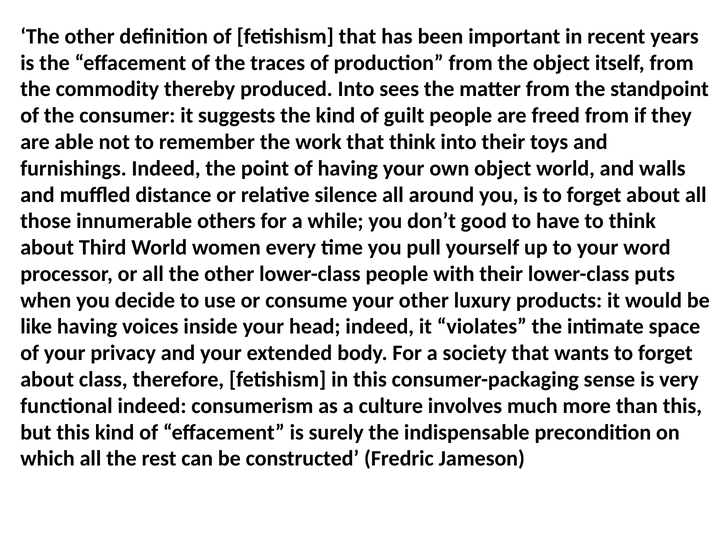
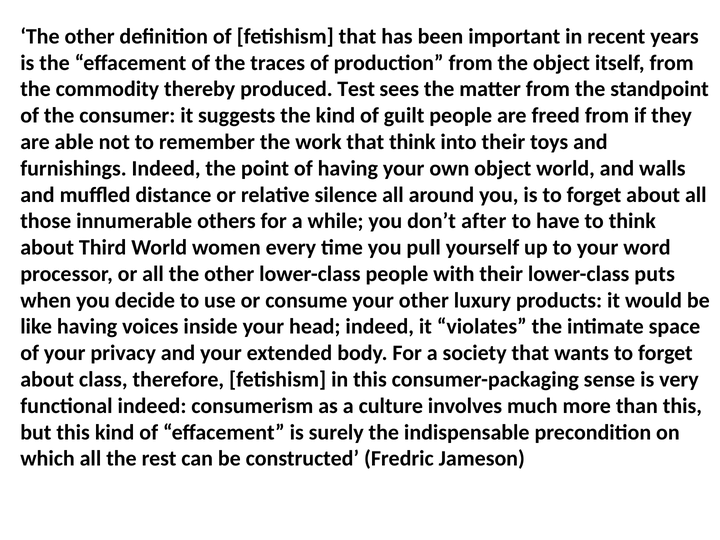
produced Into: Into -> Test
good: good -> after
